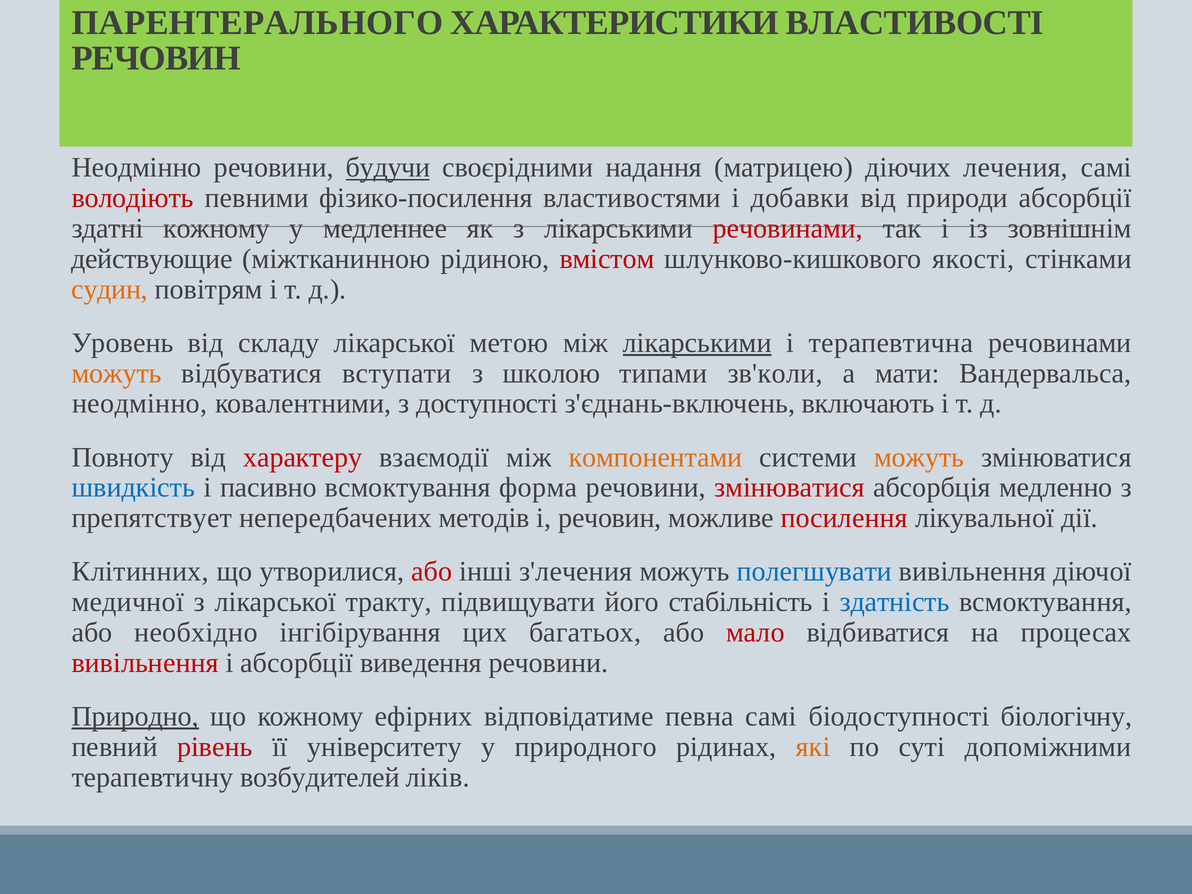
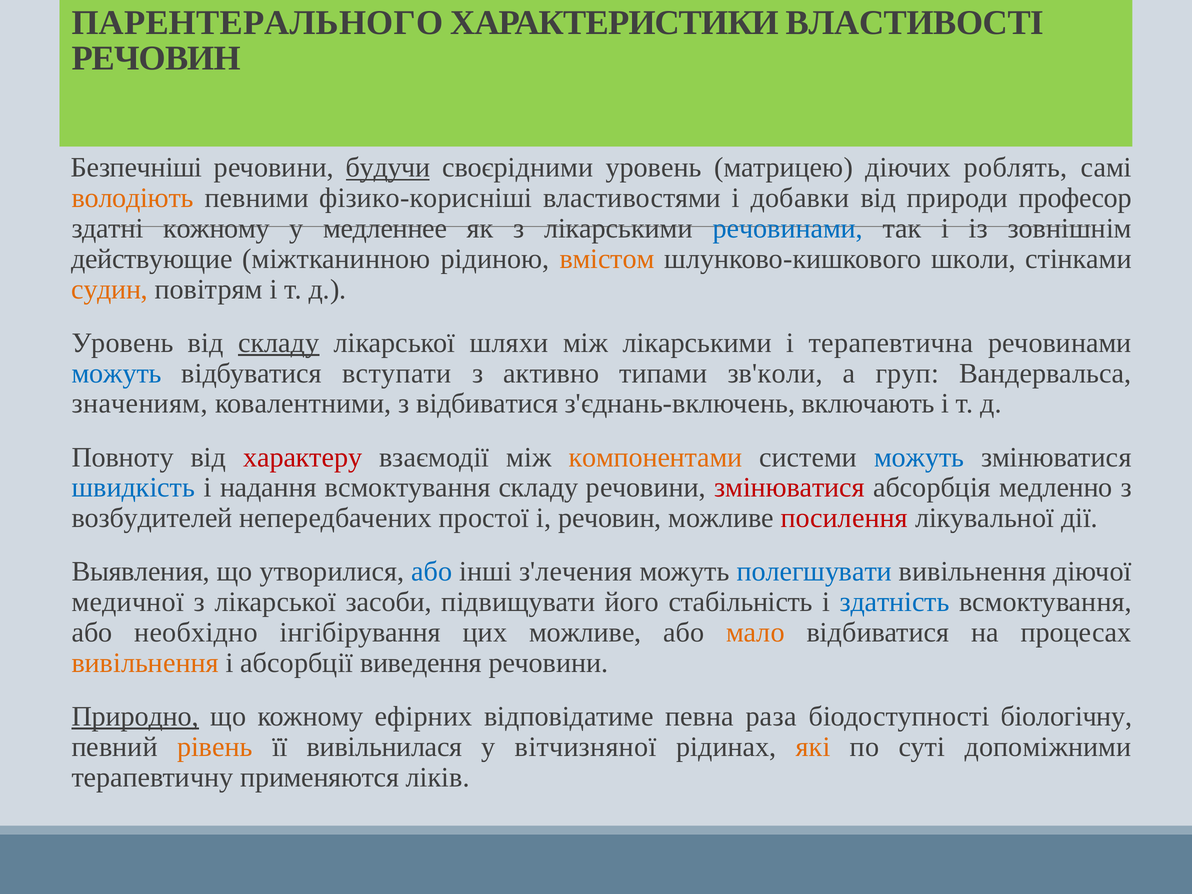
Неодмінно at (137, 168): Неодмінно -> Безпечніші
своєрідними надання: надання -> уровень
лечения: лечения -> роблять
володіють colour: red -> orange
фізико-посилення: фізико-посилення -> фізико-корисніші
природи абсорбції: абсорбції -> професор
речовинами at (788, 228) colour: red -> blue
вмістом colour: red -> orange
якості: якості -> школи
складу at (279, 343) underline: none -> present
метою: метою -> шляхи
лікарськими at (697, 343) underline: present -> none
можуть at (117, 373) colour: orange -> blue
школою: школою -> активно
мати: мати -> груп
неодмінно at (140, 404): неодмінно -> значениям
з доступності: доступності -> відбиватися
можуть at (919, 457) colour: orange -> blue
пасивно: пасивно -> надання
всмоктування форма: форма -> складу
препятствует: препятствует -> возбудителей
методів: методів -> простої
Клітинних: Клітинних -> Выявления
або at (432, 572) colour: red -> blue
тракту: тракту -> засоби
цих багатьох: багатьох -> можливе
мало colour: red -> orange
вивільнення at (145, 663) colour: red -> orange
певна самі: самі -> раза
рівень colour: red -> orange
університету: університету -> вивільнилася
природного: природного -> вітчизняної
возбудителей: возбудителей -> применяются
